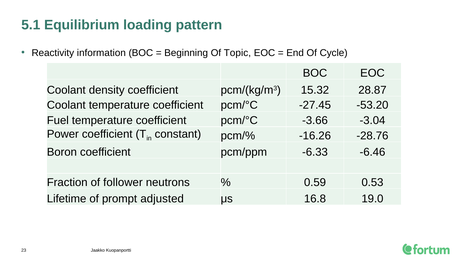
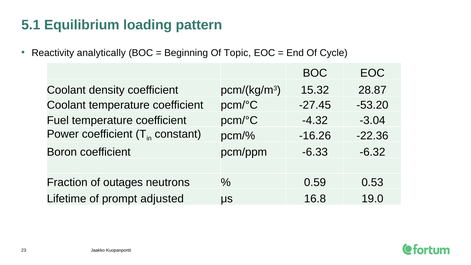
information: information -> analytically
-3.66: -3.66 -> -4.32
-28.76: -28.76 -> -22.36
-6.46: -6.46 -> -6.32
follower: follower -> outages
